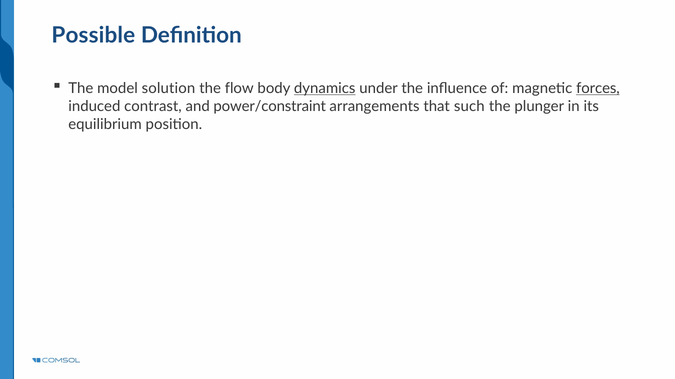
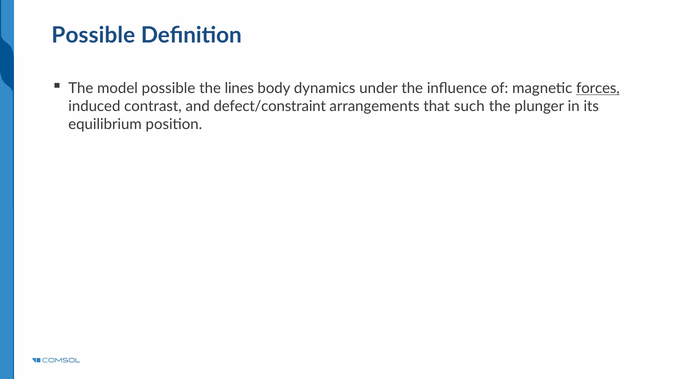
model solution: solution -> possible
flow: flow -> lines
dynamics underline: present -> none
power/constraint: power/constraint -> defect/constraint
